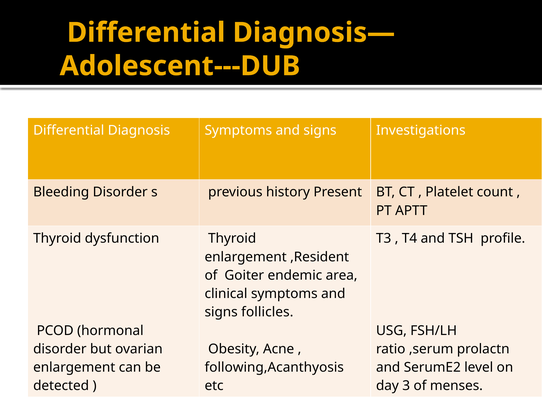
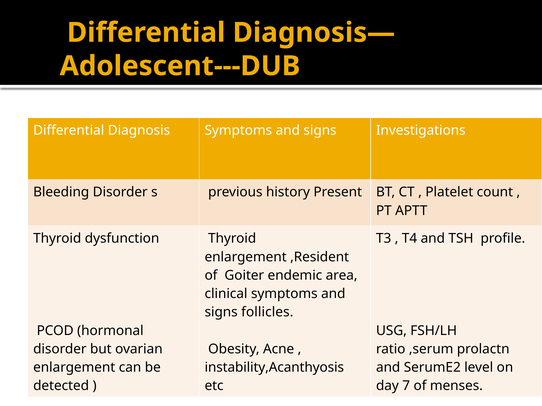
following,Acanthyosis: following,Acanthyosis -> instability,Acanthyosis
3: 3 -> 7
